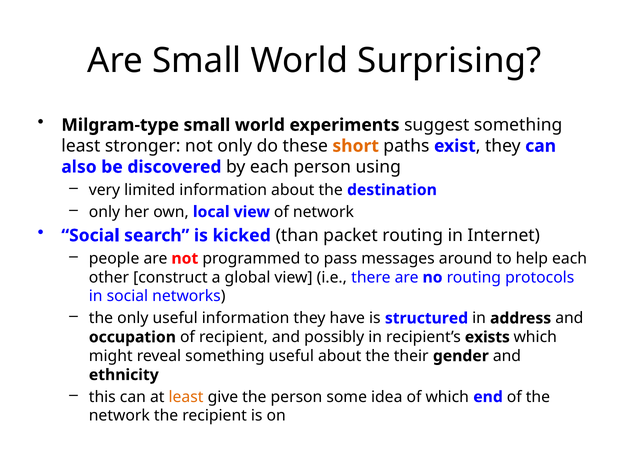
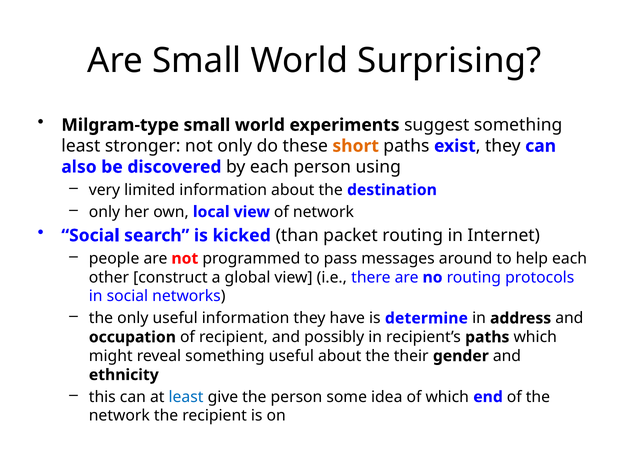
structured: structured -> determine
recipient’s exists: exists -> paths
least at (186, 397) colour: orange -> blue
